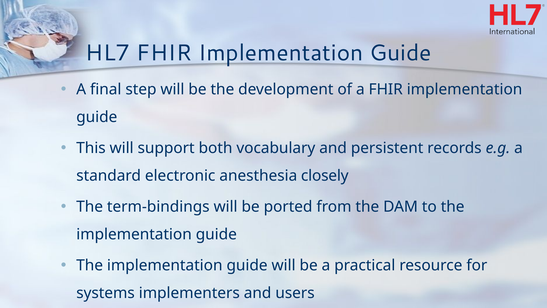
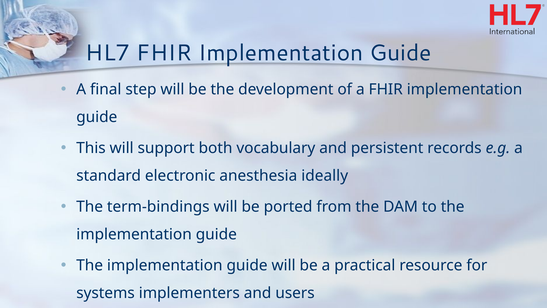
closely: closely -> ideally
